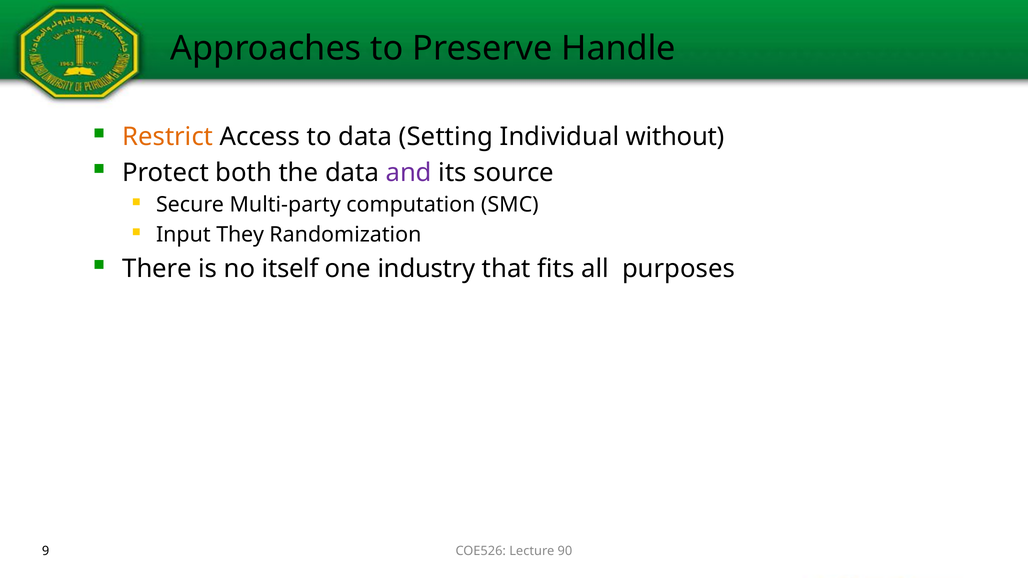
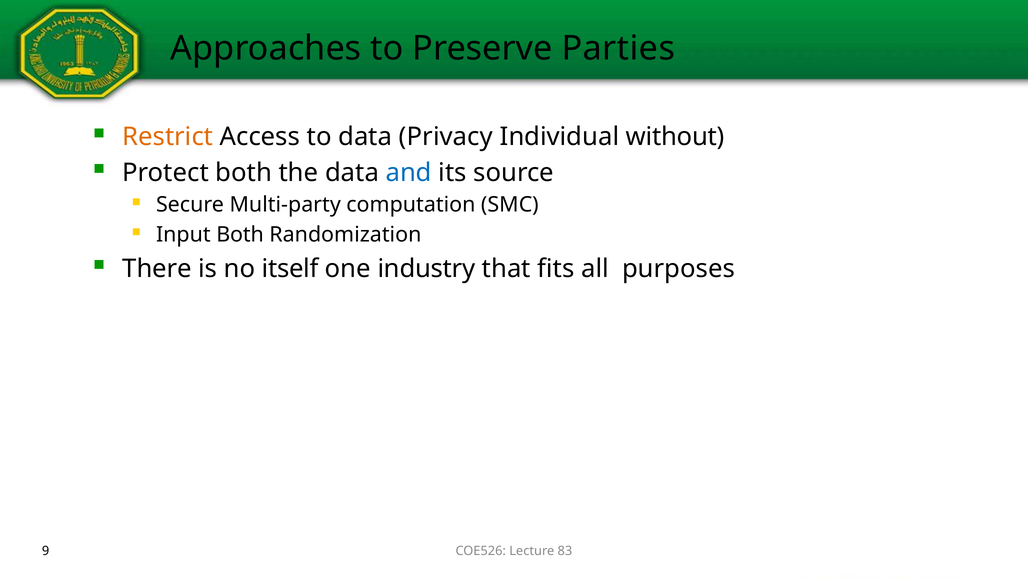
Handle: Handle -> Parties
Setting: Setting -> Privacy
and colour: purple -> blue
Input They: They -> Both
90: 90 -> 83
